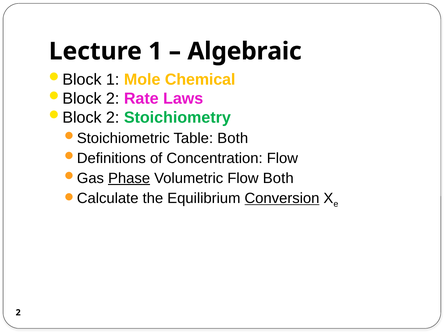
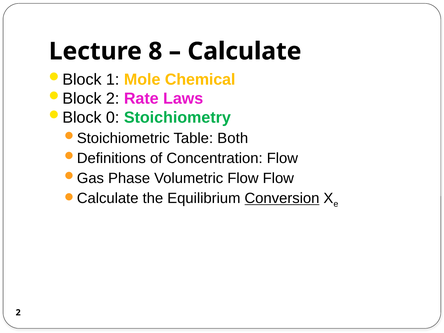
Lecture 1: 1 -> 8
Algebraic at (245, 51): Algebraic -> Calculate
2 at (113, 118): 2 -> 0
Phase underline: present -> none
Flow Both: Both -> Flow
